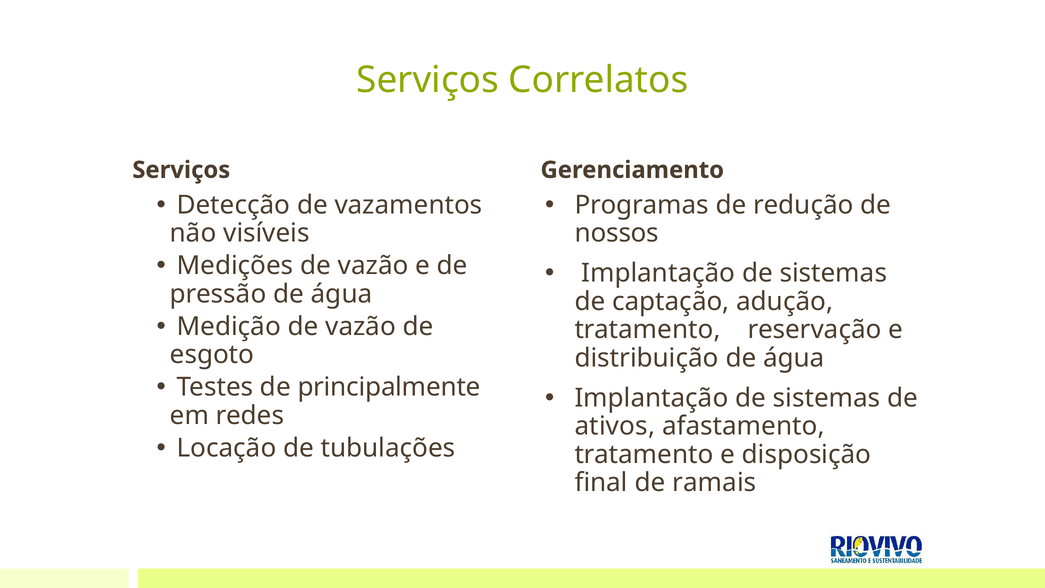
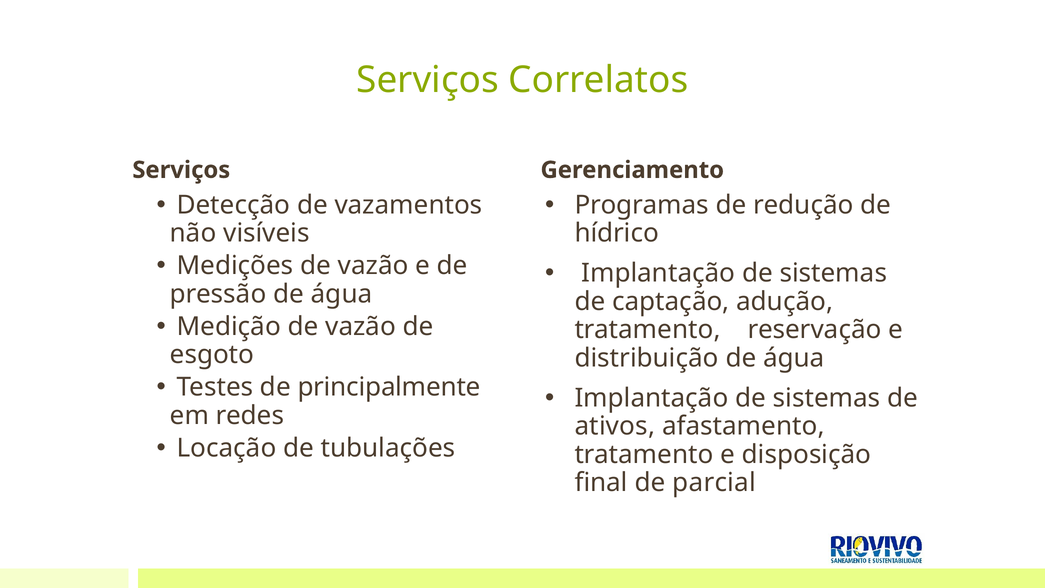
nossos: nossos -> hídrico
ramais: ramais -> parcial
